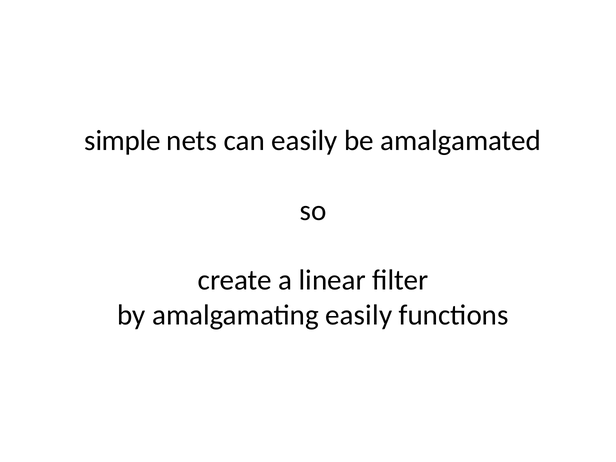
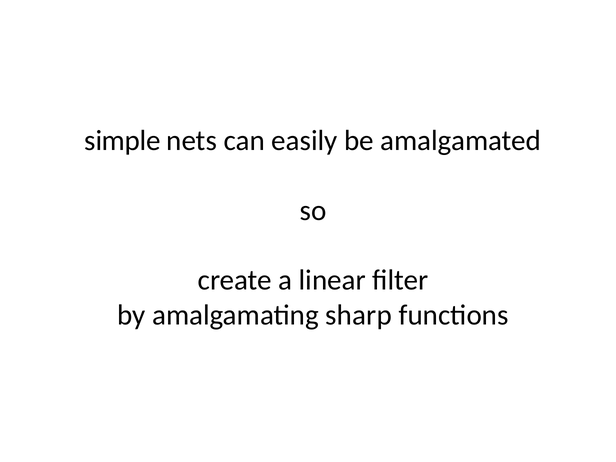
amalgamating easily: easily -> sharp
